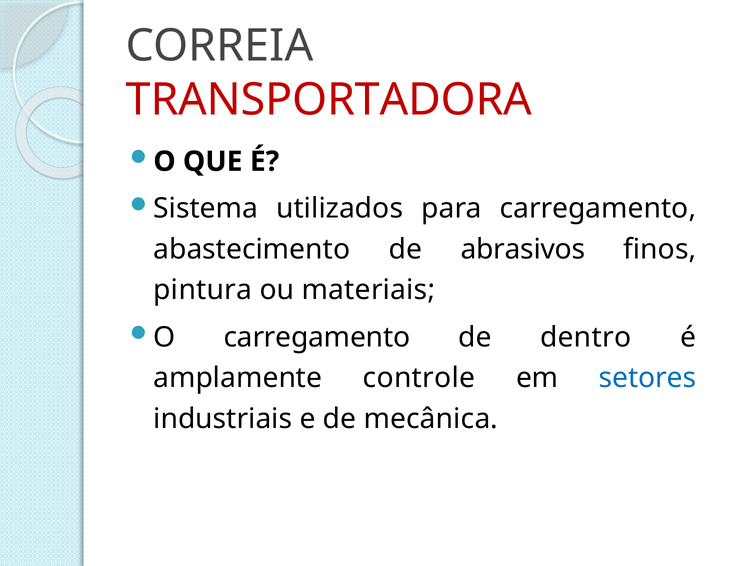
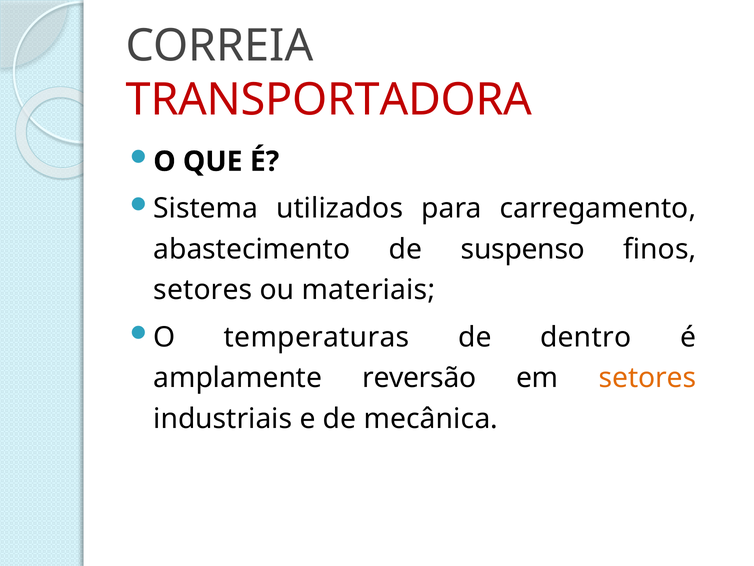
abrasivos: abrasivos -> suspenso
pintura at (203, 290): pintura -> setores
O carregamento: carregamento -> temperaturas
controle: controle -> reversão
setores at (647, 378) colour: blue -> orange
